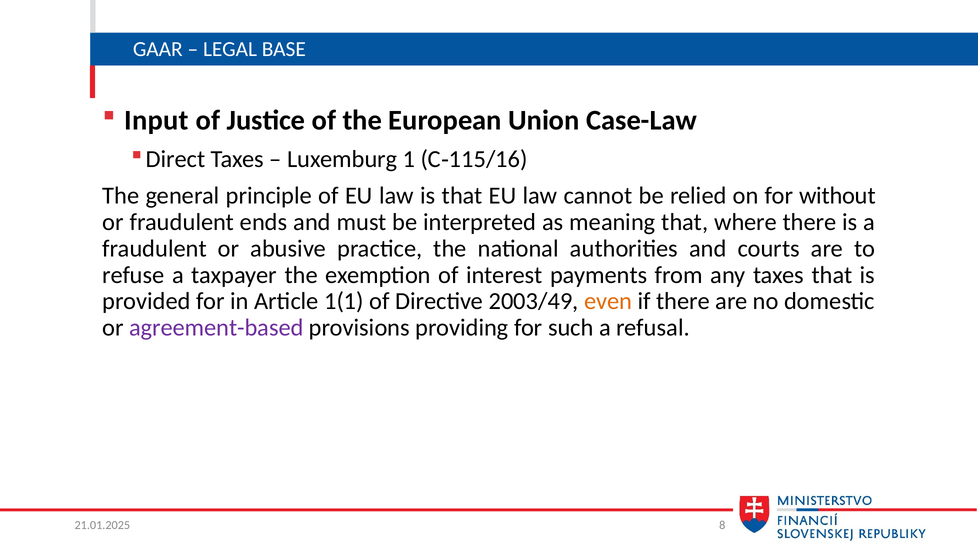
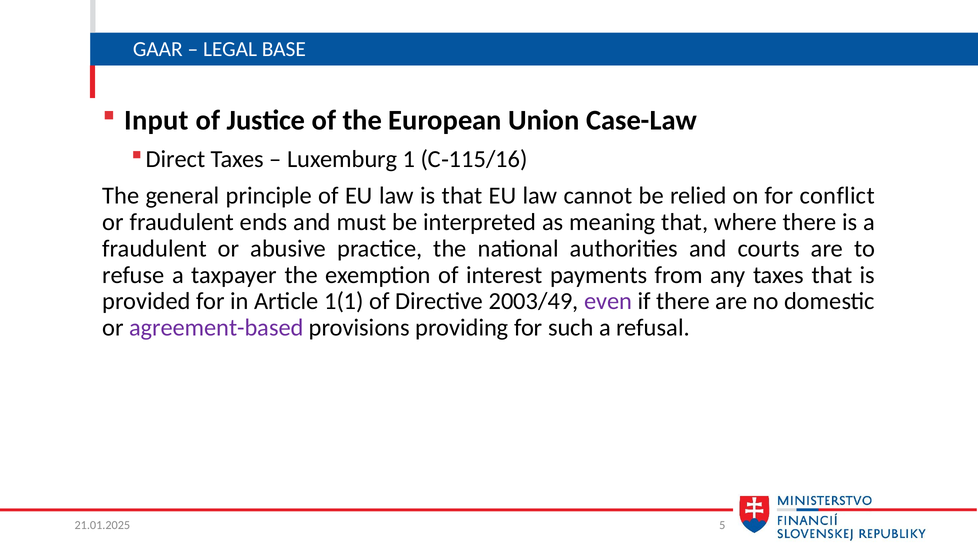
without: without -> conflict
even colour: orange -> purple
8: 8 -> 5
